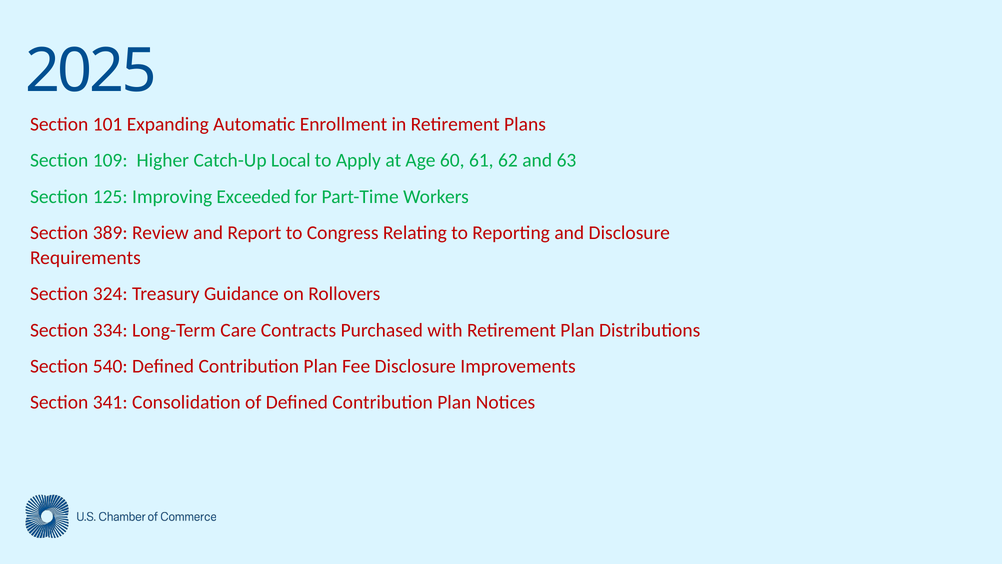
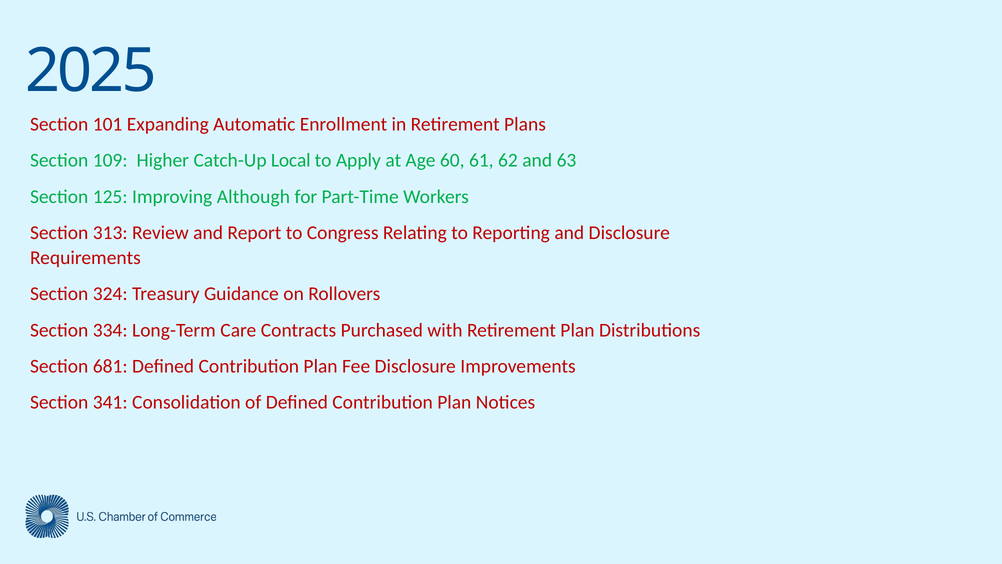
Exceeded: Exceeded -> Although
389: 389 -> 313
540: 540 -> 681
